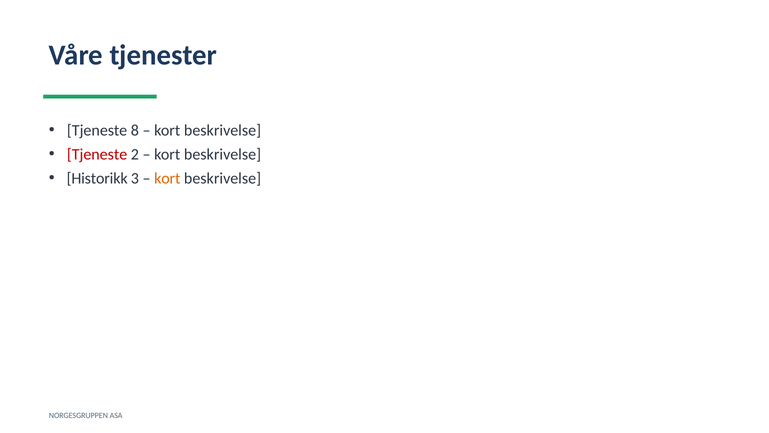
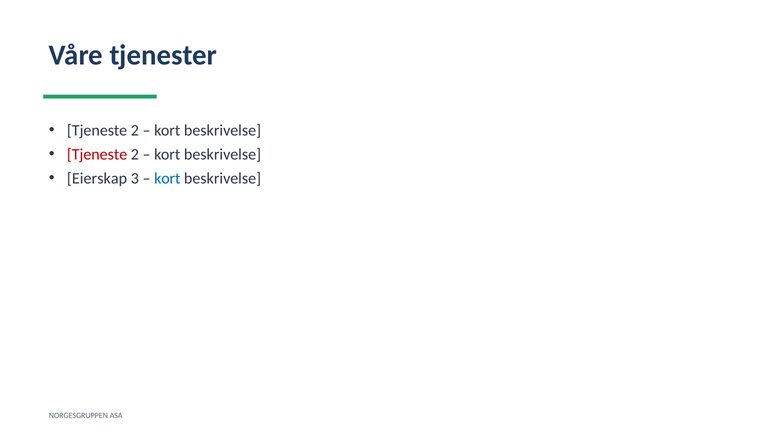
8 at (135, 130): 8 -> 2
Historikk: Historikk -> Eierskap
kort at (167, 178) colour: orange -> blue
